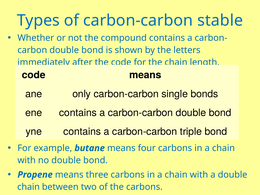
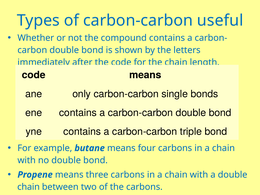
stable: stable -> useful
